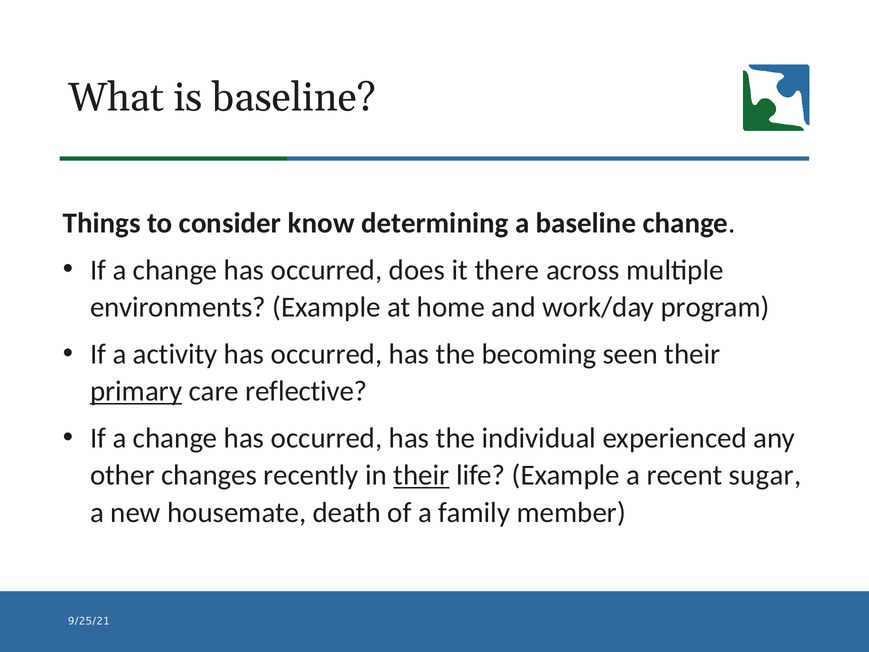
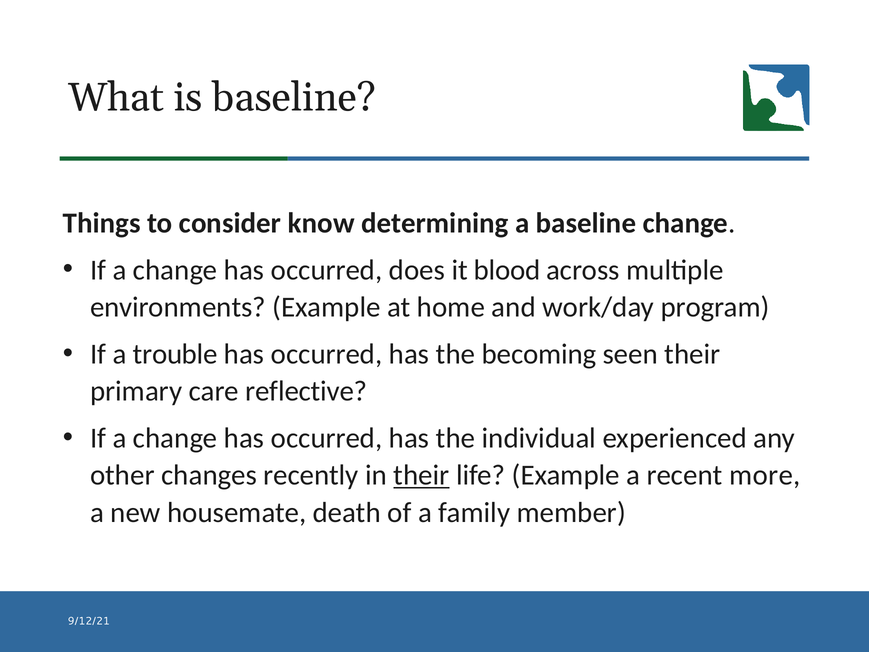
there: there -> blood
activity: activity -> trouble
primary underline: present -> none
sugar: sugar -> more
9/25/21: 9/25/21 -> 9/12/21
